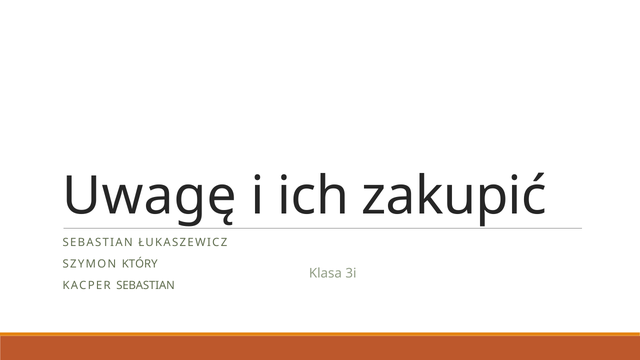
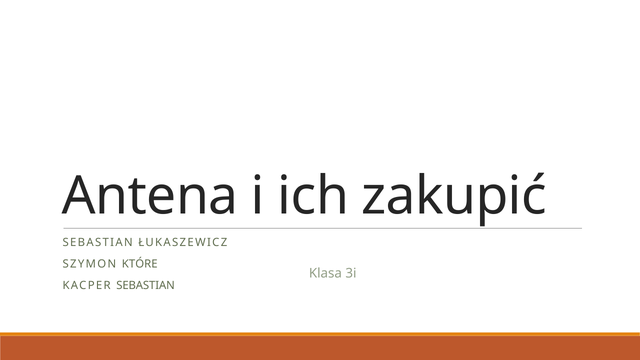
Uwagę: Uwagę -> Antena
KTÓRY: KTÓRY -> KTÓRE
